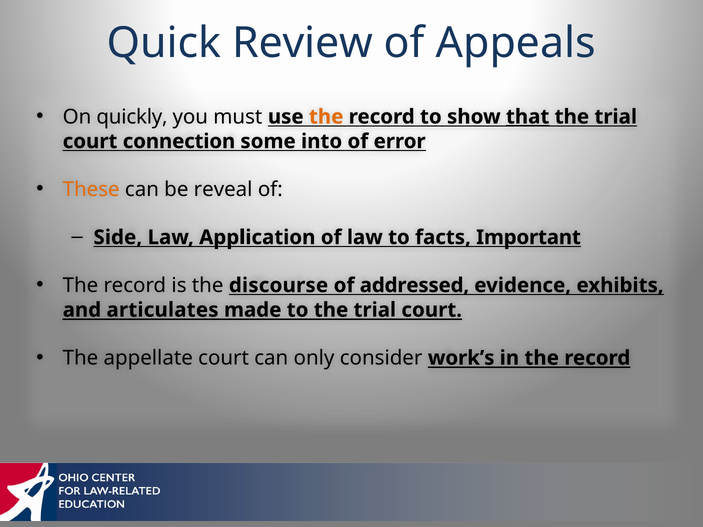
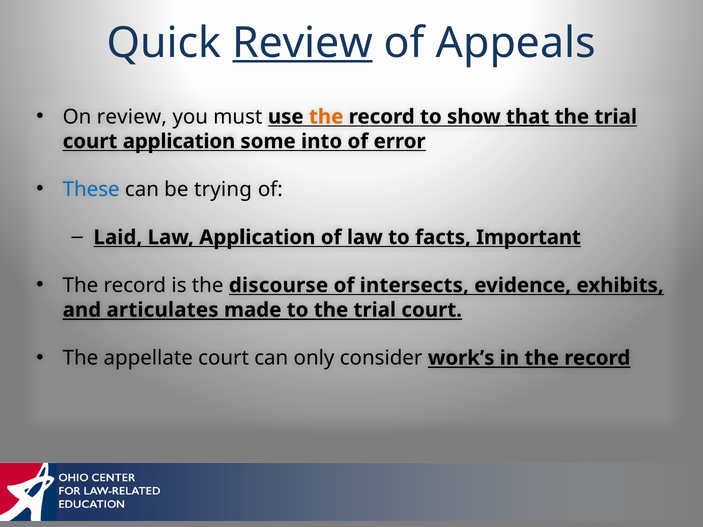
Review at (303, 43) underline: none -> present
On quickly: quickly -> review
court connection: connection -> application
These colour: orange -> blue
reveal: reveal -> trying
Side: Side -> Laid
addressed: addressed -> intersects
